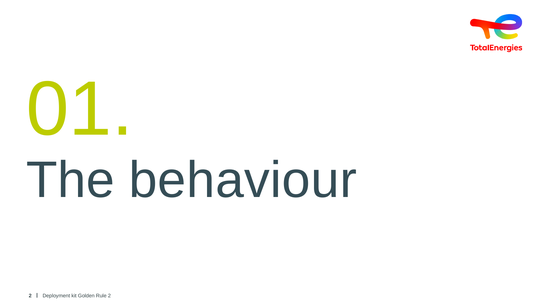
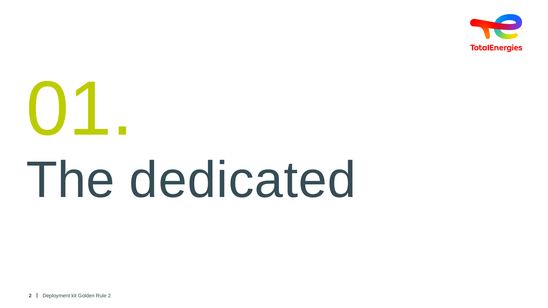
behaviour: behaviour -> dedicated
